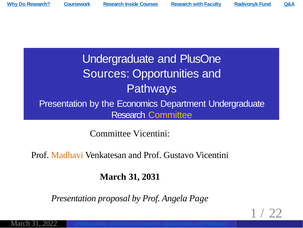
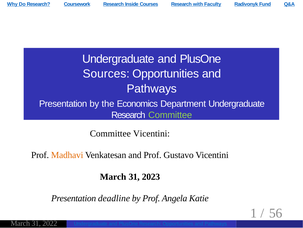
Committee at (170, 115) colour: yellow -> light green
2031: 2031 -> 2023
proposal: proposal -> deadline
Page: Page -> Katie
22: 22 -> 56
